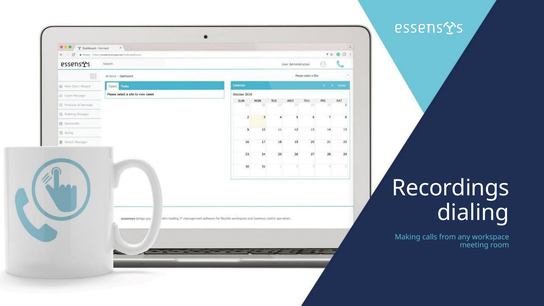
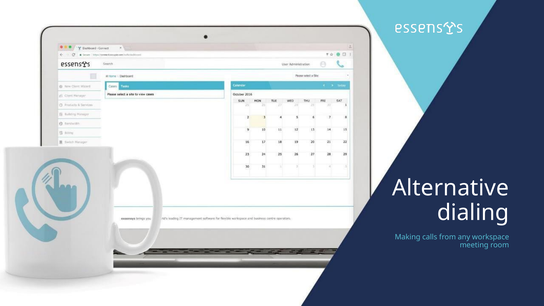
Recordings: Recordings -> Alternative
